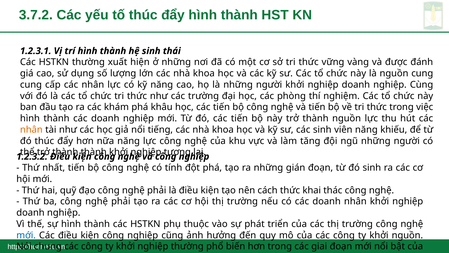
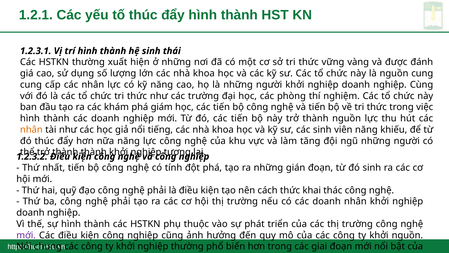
3.7.2: 3.7.2 -> 1.2.1
khâu: khâu -> giám
mới at (26, 235) colour: blue -> purple
